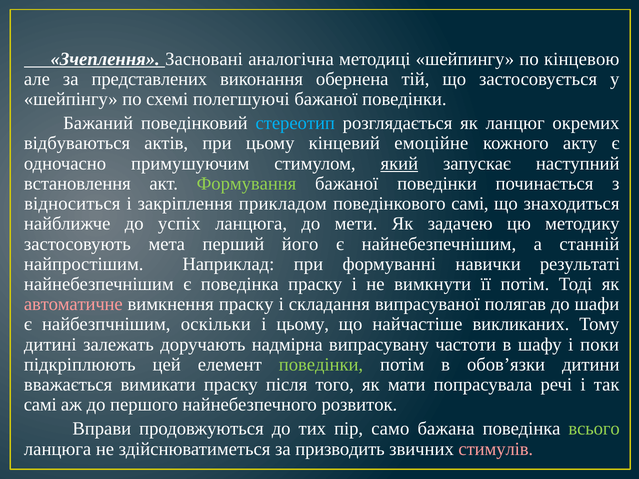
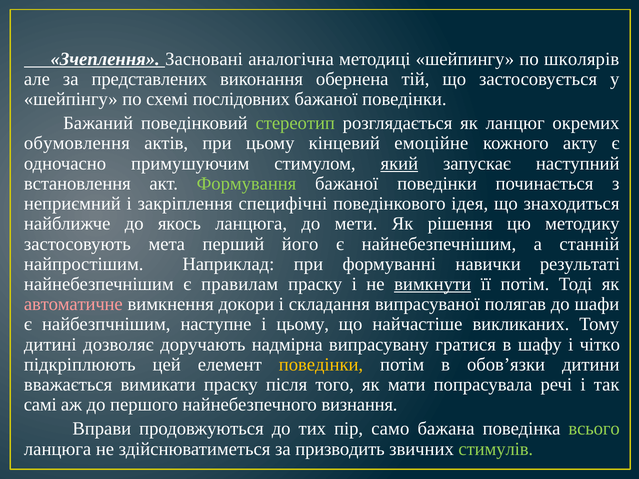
кінцевою: кінцевою -> школярів
полегшуючі: полегшуючі -> послідовних
стереотип colour: light blue -> light green
відбуваються: відбуваються -> обумовлення
відноситься: відноситься -> неприємний
прикладом: прикладом -> специфічні
поведінкового самі: самі -> ідея
успіх: успіх -> якось
задачею: задачею -> рішення
є поведінка: поведінка -> правилам
вимкнути underline: none -> present
вимкнення праску: праску -> докори
оскільки: оскільки -> наступне
залежать: залежать -> дозволяє
частоти: частоти -> гратися
поки: поки -> чітко
поведінки at (321, 365) colour: light green -> yellow
розвиток: розвиток -> визнання
стимулів colour: pink -> light green
